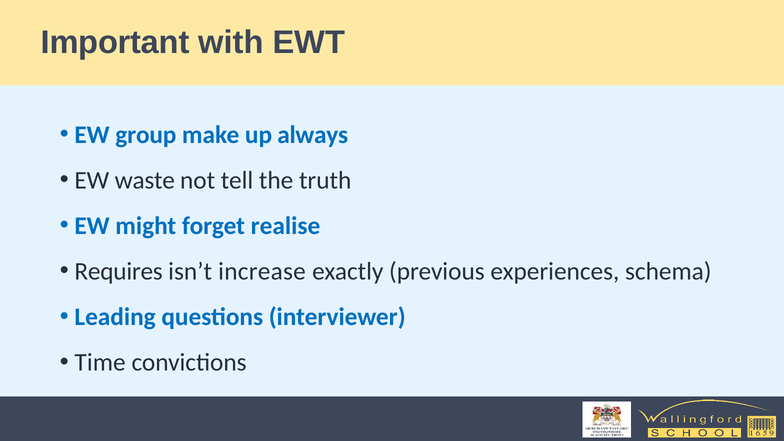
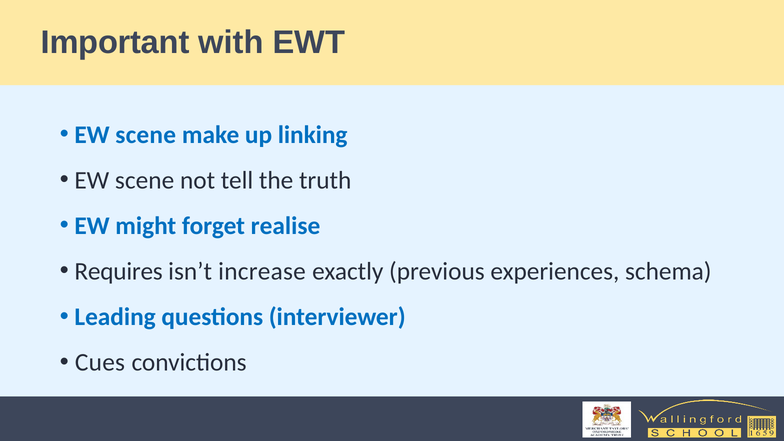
group at (146, 135): group -> scene
always: always -> linking
waste at (145, 180): waste -> scene
Time: Time -> Cues
